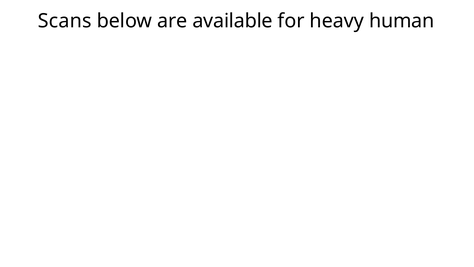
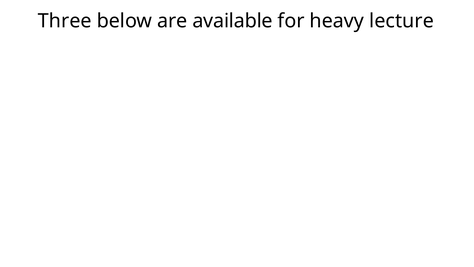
Scans: Scans -> Three
human: human -> lecture
